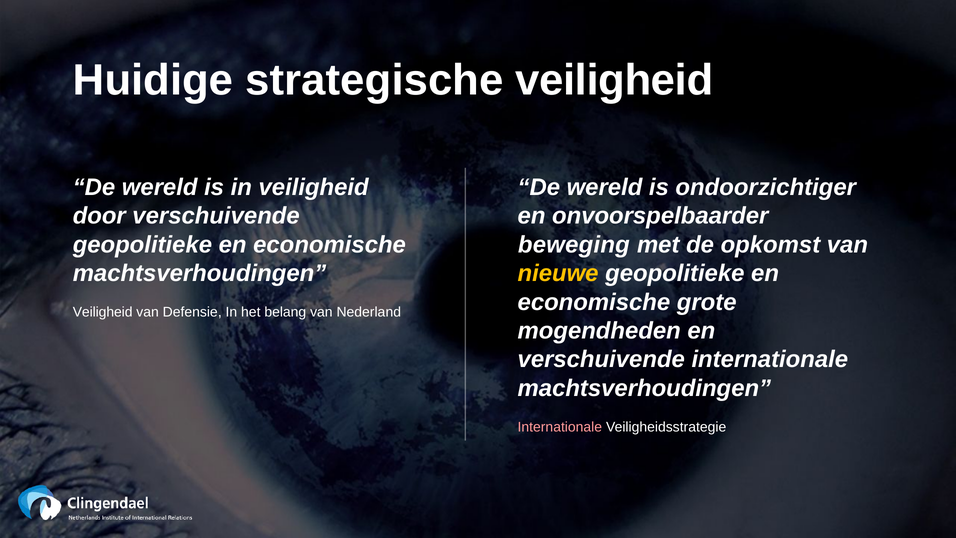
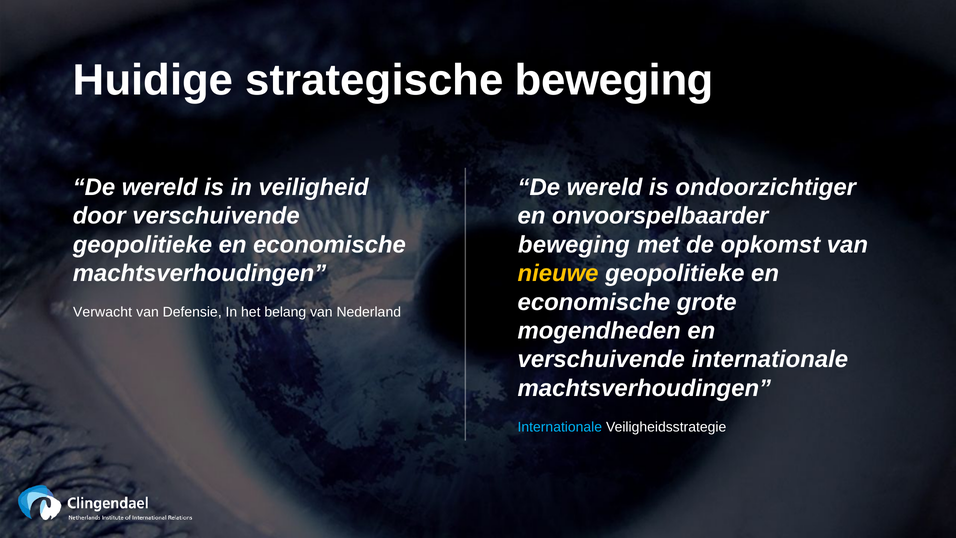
strategische veiligheid: veiligheid -> beweging
Veiligheid at (103, 312): Veiligheid -> Verwacht
Internationale at (560, 427) colour: pink -> light blue
